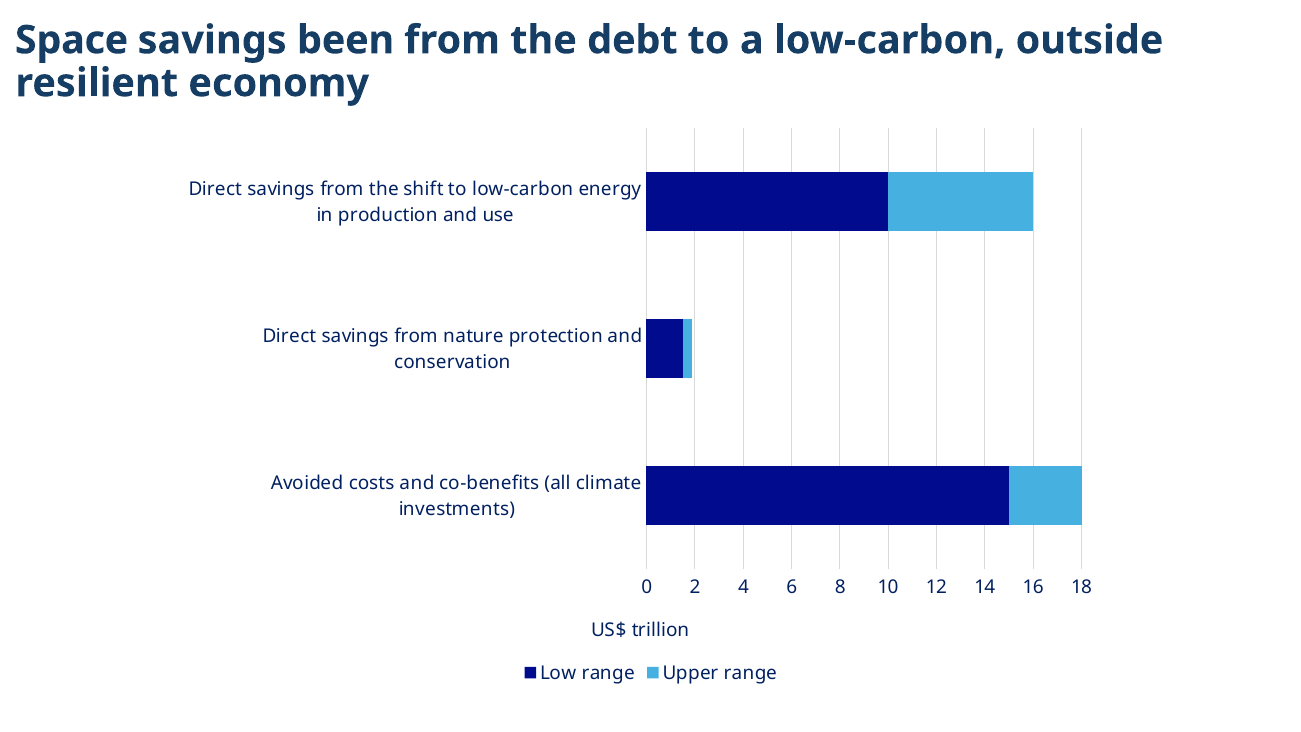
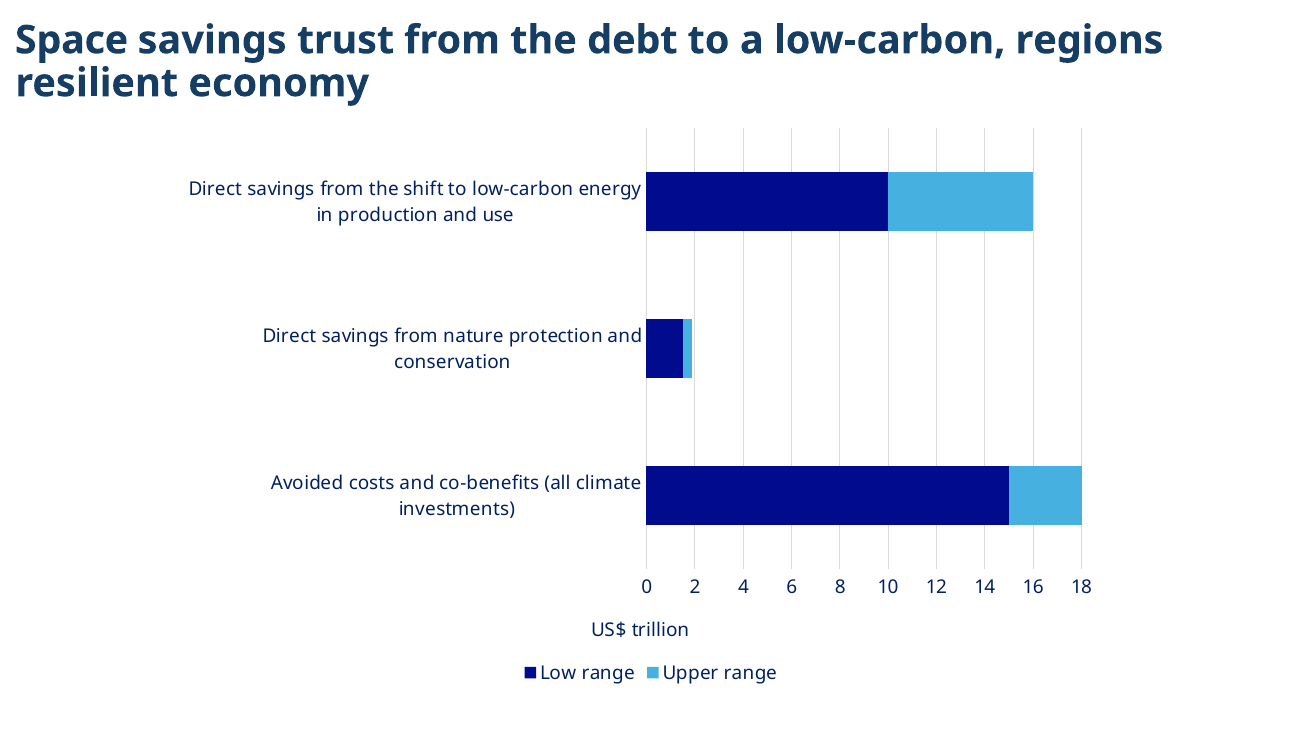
been: been -> trust
outside: outside -> regions
